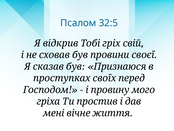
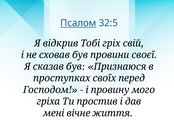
Псалом underline: none -> present
